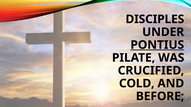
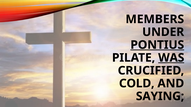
DISCIPLES: DISCIPLES -> MEMBERS
WAS underline: none -> present
BEFORE: BEFORE -> SAYING
